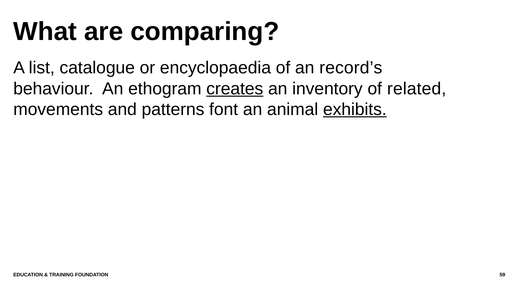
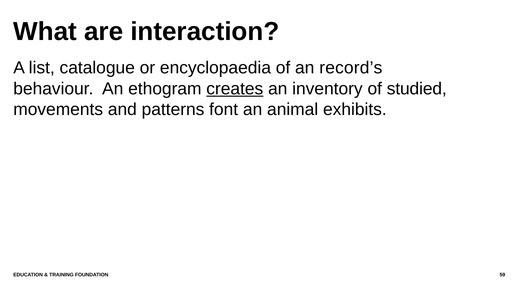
comparing: comparing -> interaction
related: related -> studied
exhibits underline: present -> none
